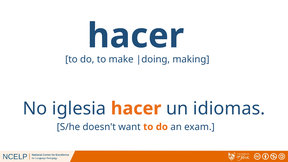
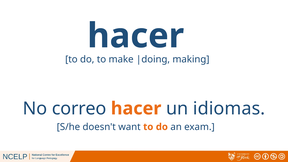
iglesia: iglesia -> correo
